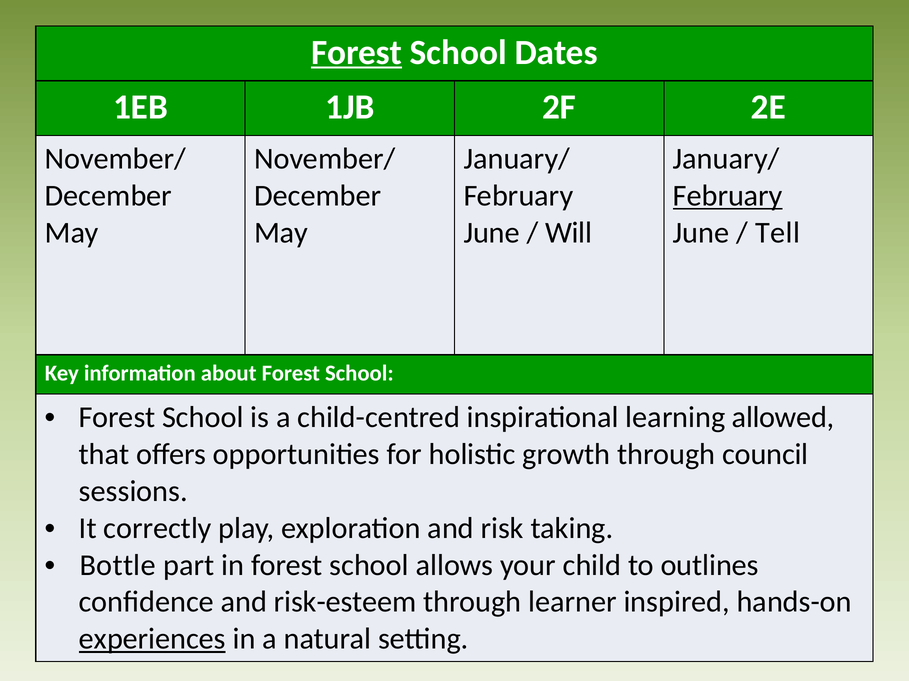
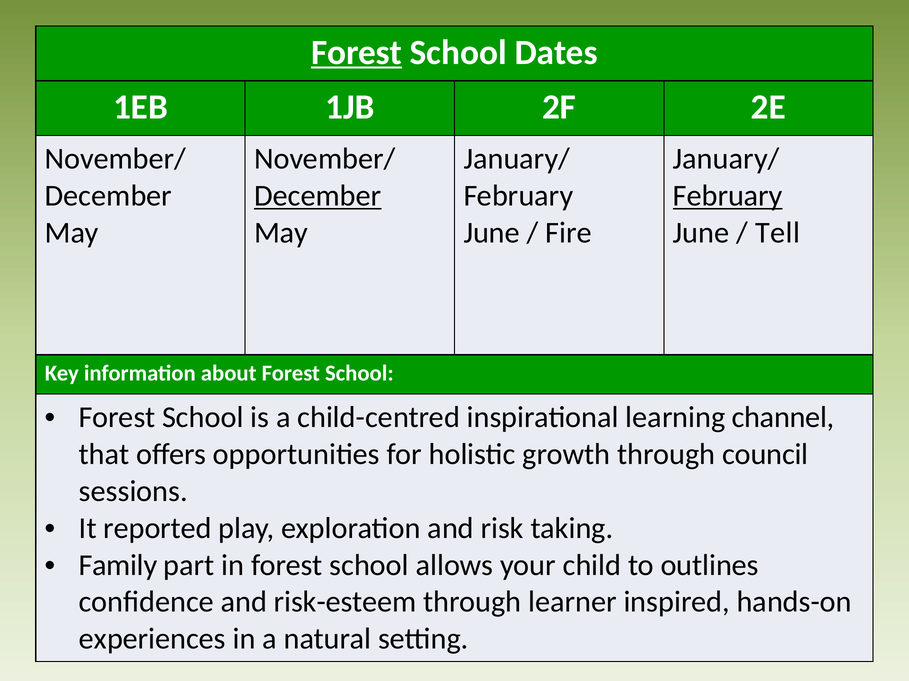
December at (318, 196) underline: none -> present
Will: Will -> Fire
allowed: allowed -> channel
correctly: correctly -> reported
Bottle: Bottle -> Family
experiences underline: present -> none
